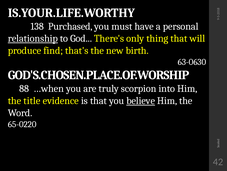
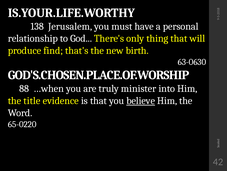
Purchased: Purchased -> Jerusalem
relationship underline: present -> none
scorpion: scorpion -> minister
